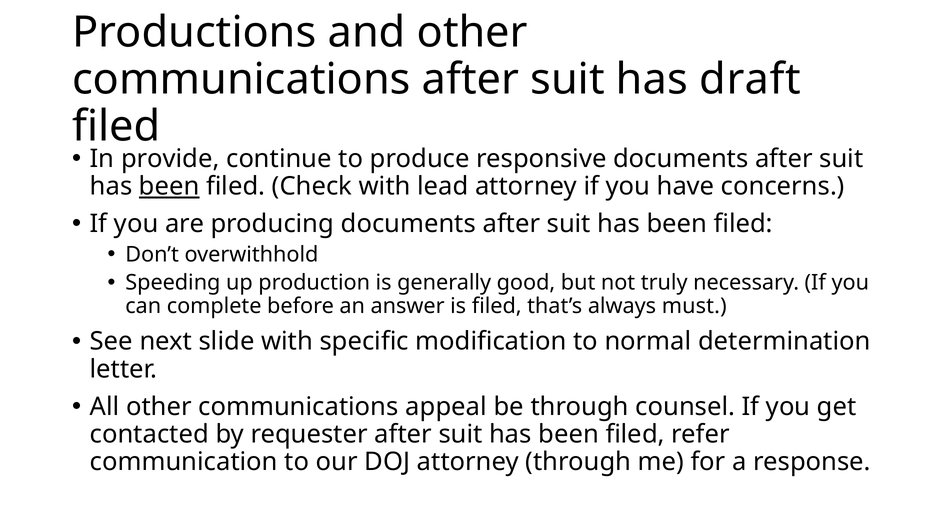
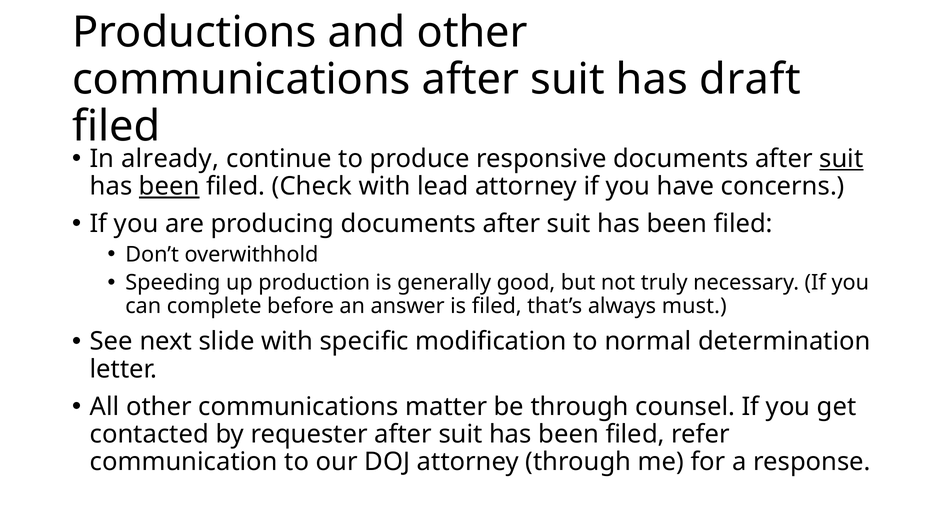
provide: provide -> already
suit at (841, 159) underline: none -> present
appeal: appeal -> matter
